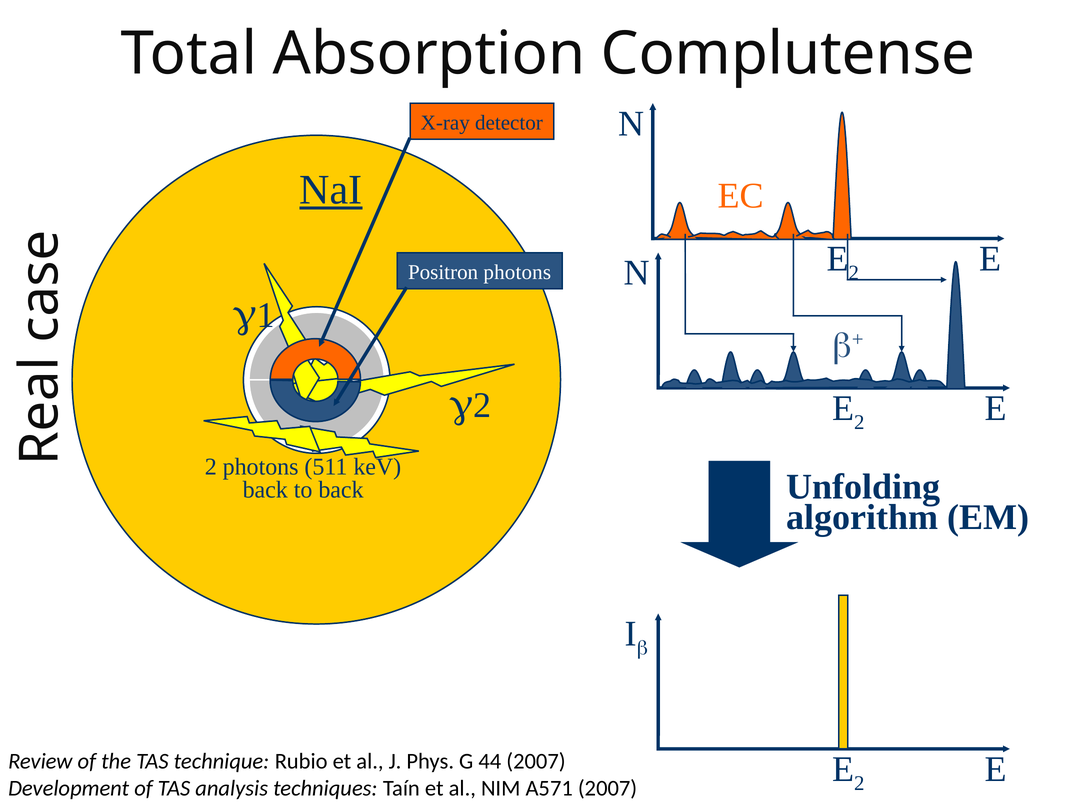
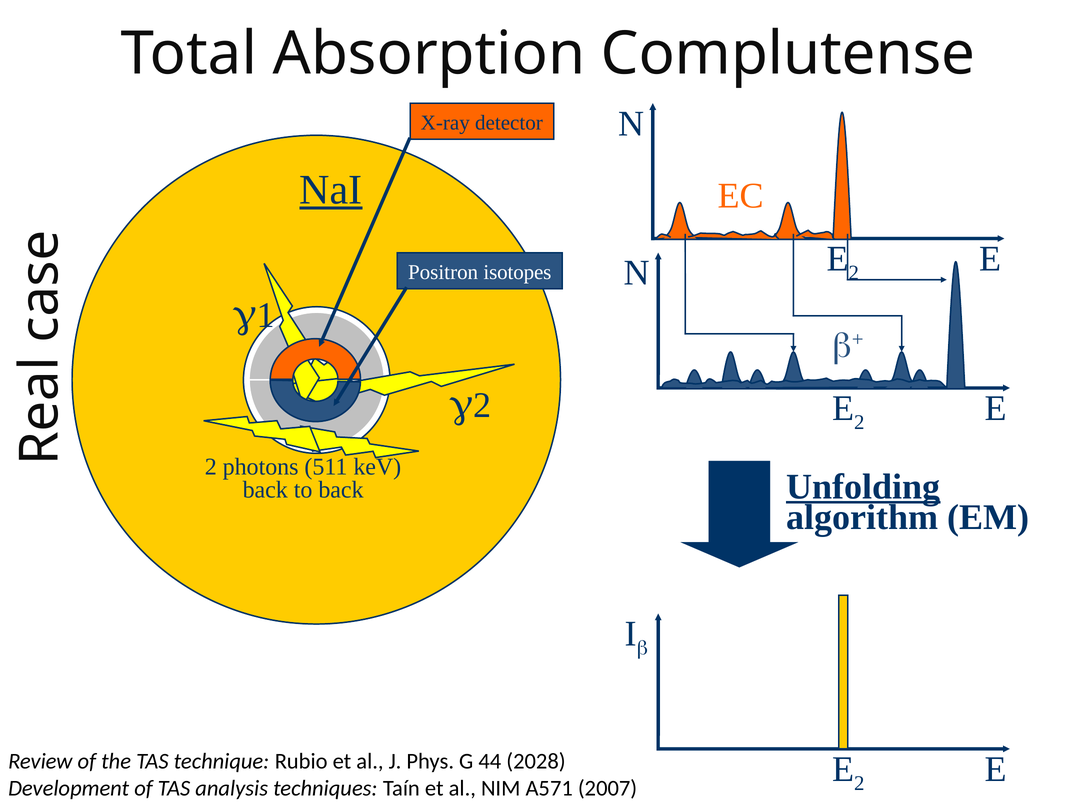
Positron photons: photons -> isotopes
Unfolding underline: none -> present
44 2007: 2007 -> 2028
